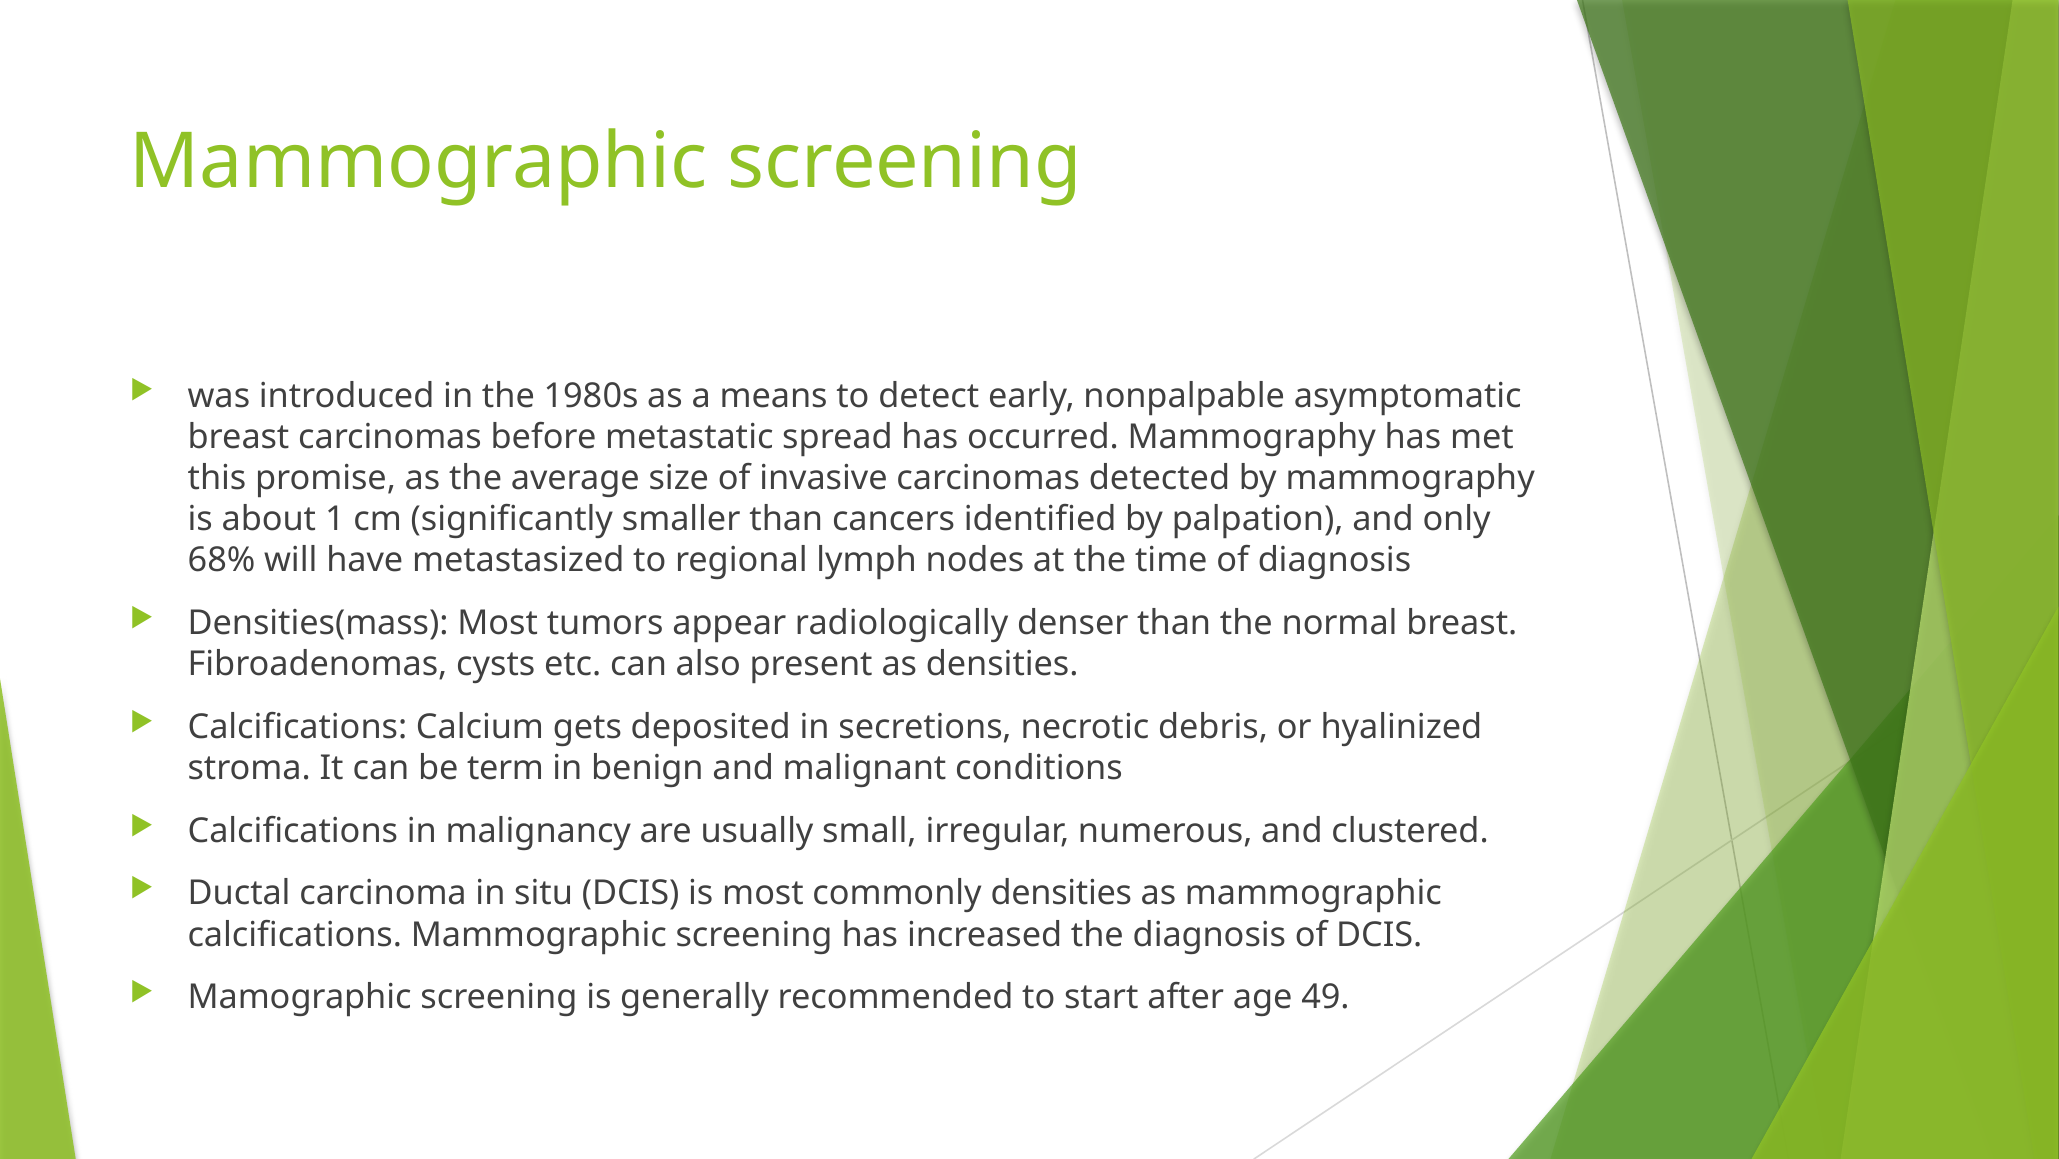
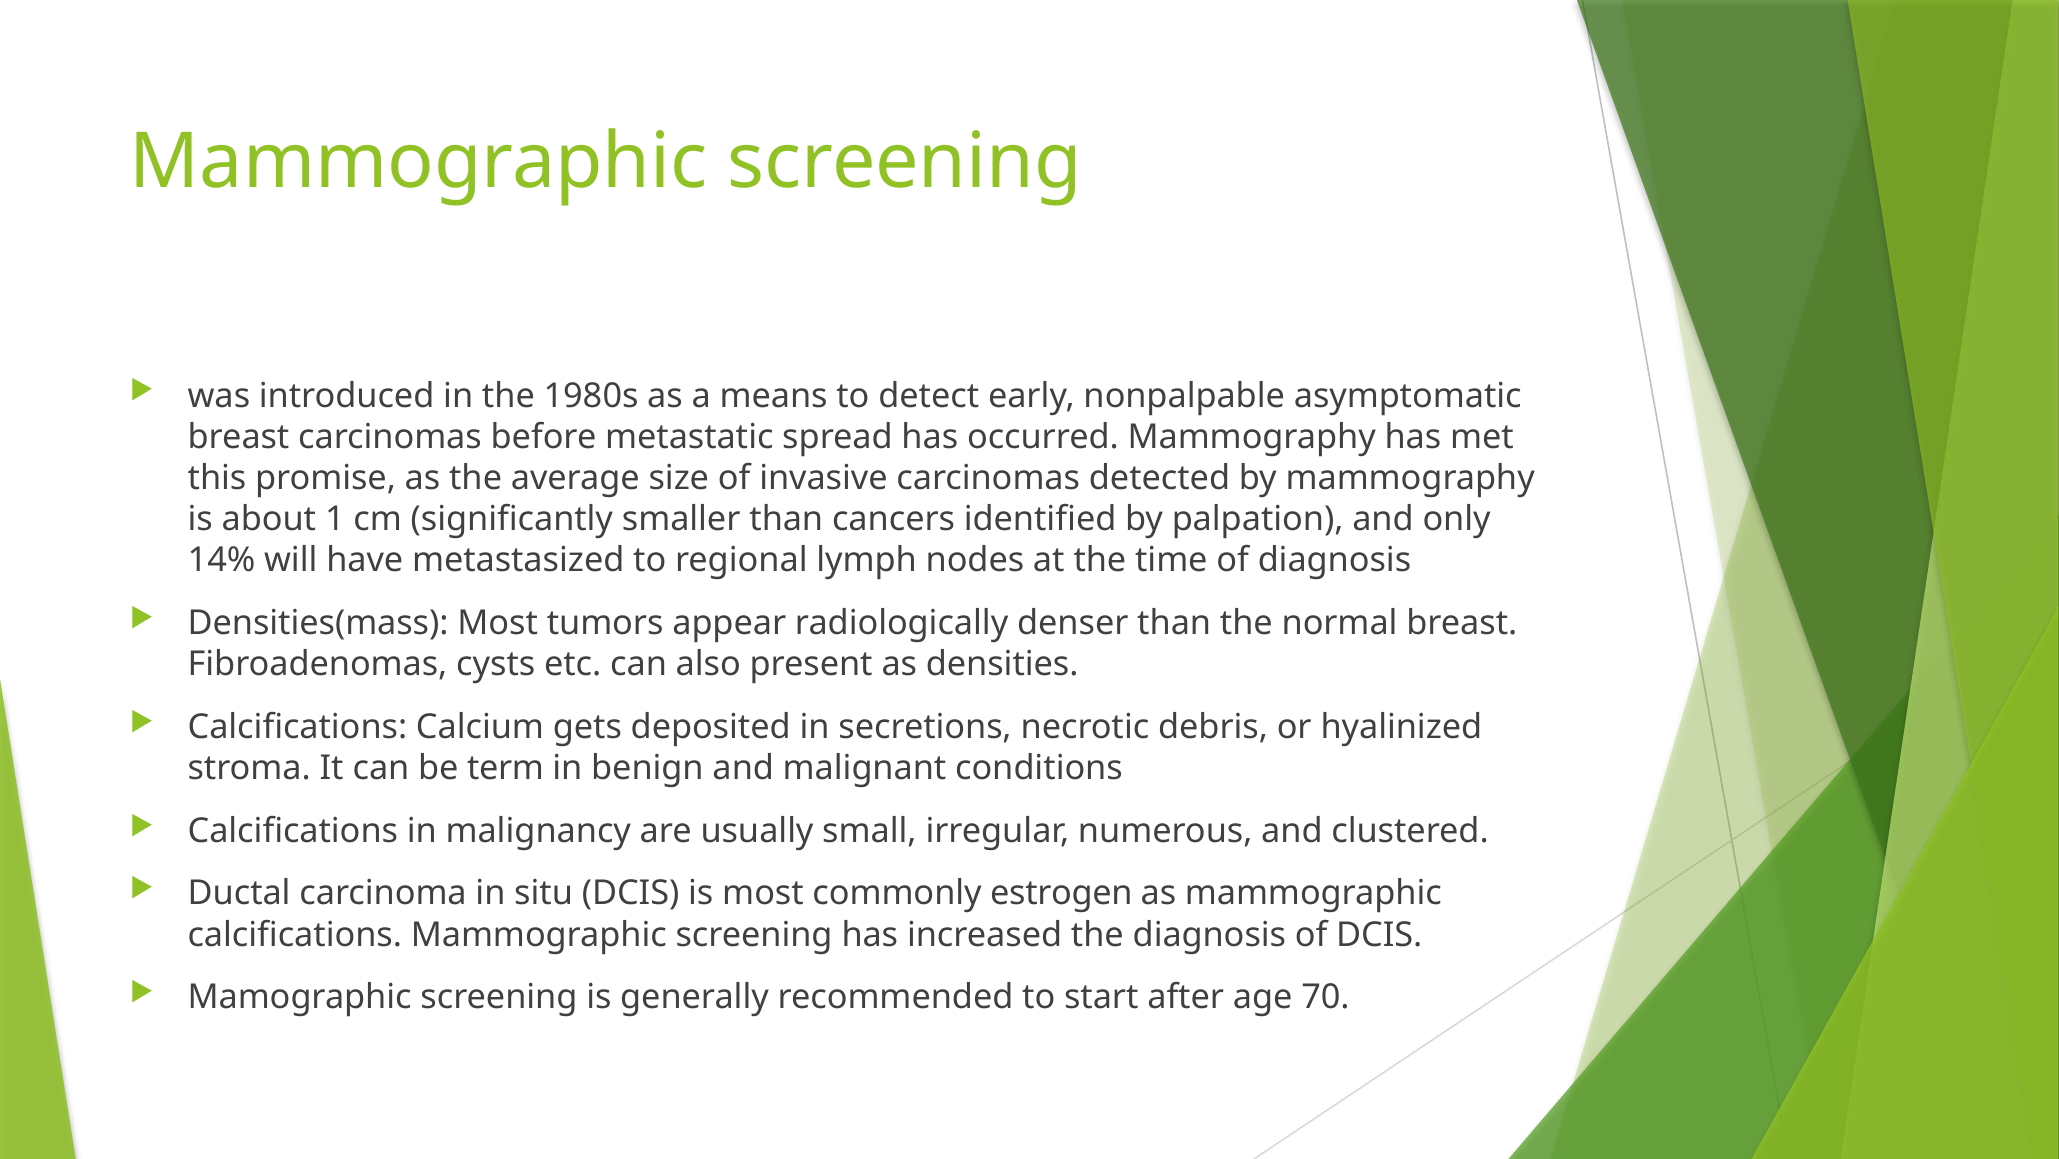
68%: 68% -> 14%
commonly densities: densities -> estrogen
49: 49 -> 70
